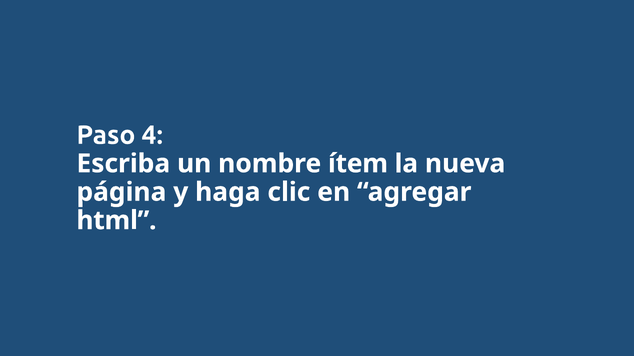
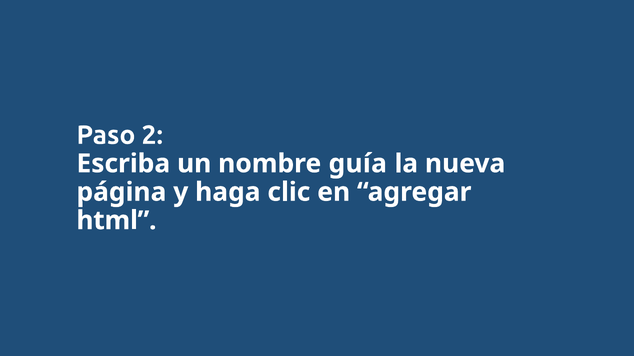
4: 4 -> 2
ítem: ítem -> guía
